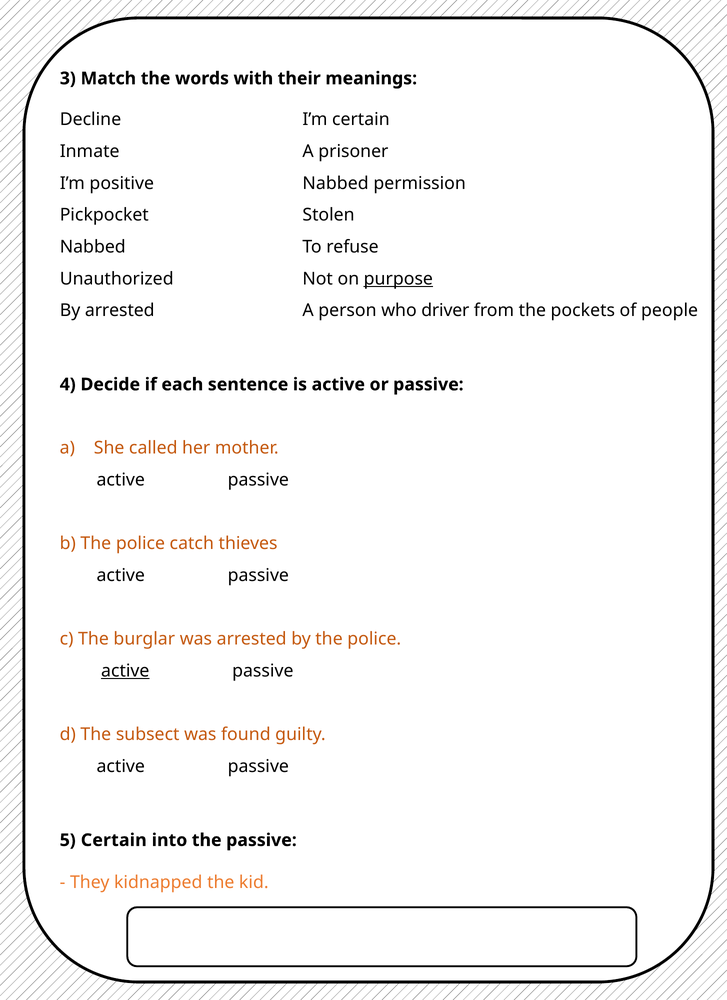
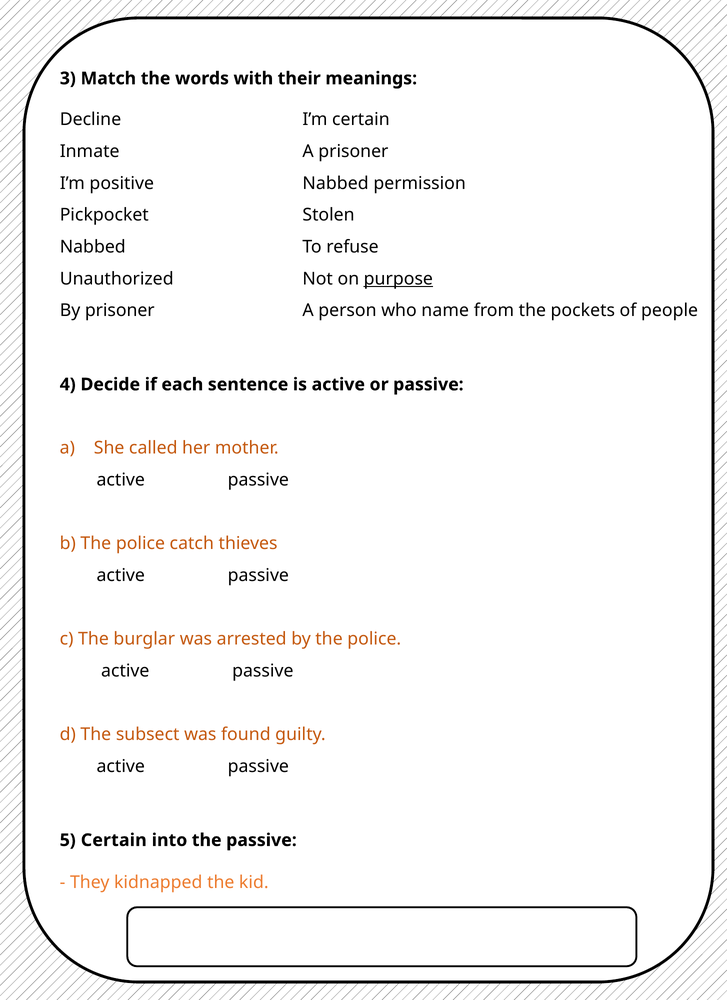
By arrested: arrested -> prisoner
driver: driver -> name
active at (125, 671) underline: present -> none
